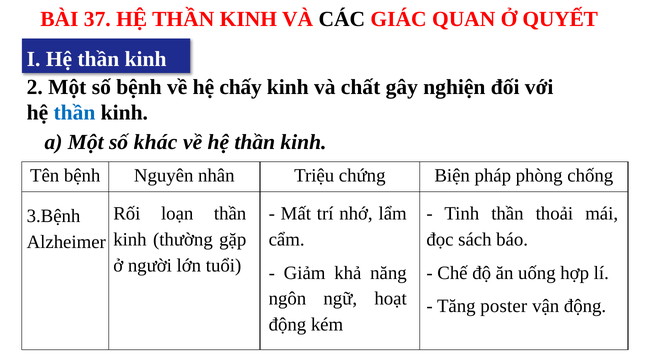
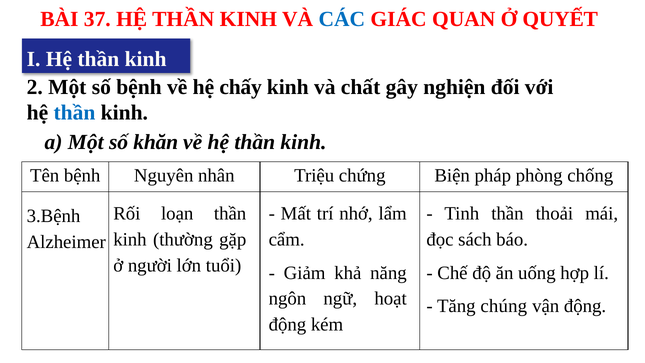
CÁC colour: black -> blue
khác: khác -> khăn
poster: poster -> chúng
